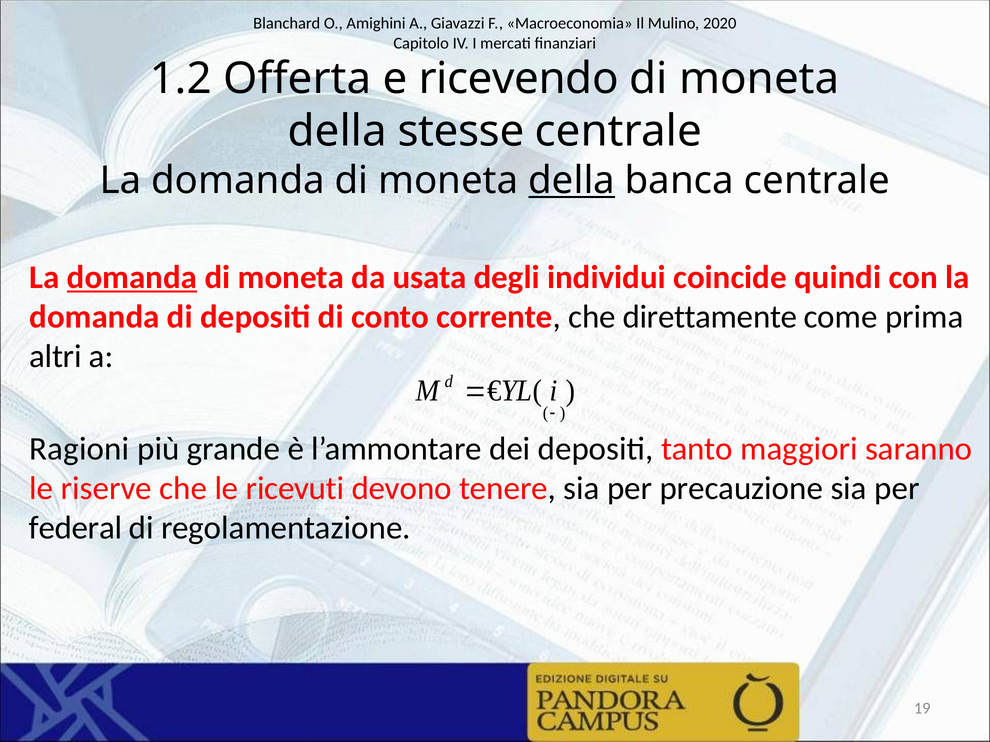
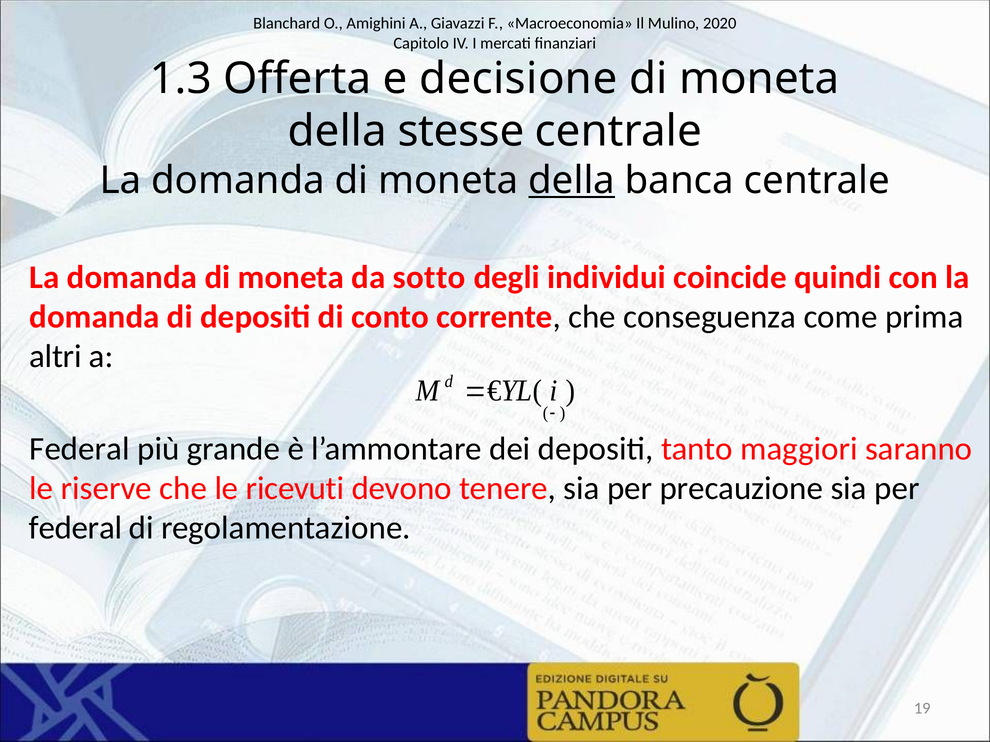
1.2: 1.2 -> 1.3
ricevendo: ricevendo -> decisione
domanda at (132, 278) underline: present -> none
usata: usata -> sotto
direttamente: direttamente -> conseguenza
Ragioni at (79, 449): Ragioni -> Federal
